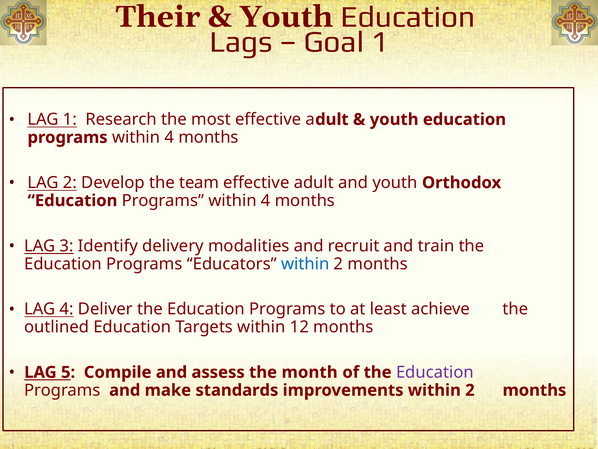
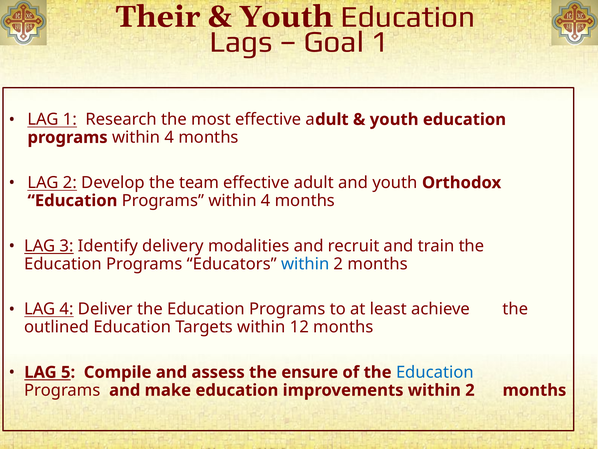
month: month -> ensure
Education at (435, 372) colour: purple -> blue
make standards: standards -> education
